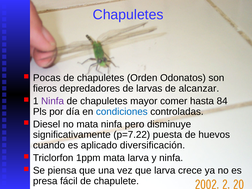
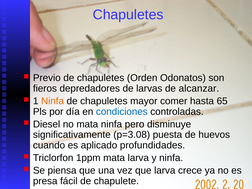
Pocas: Pocas -> Previo
Ninfa at (53, 101) colour: purple -> orange
84: 84 -> 65
p=7.22: p=7.22 -> p=3.08
diversificación: diversificación -> profundidades
